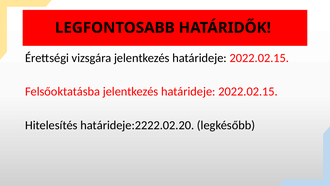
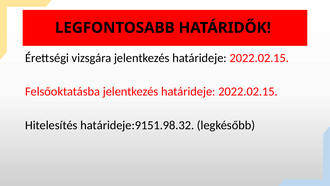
határideje:2222.02.20: határideje:2222.02.20 -> határideje:9151.98.32
